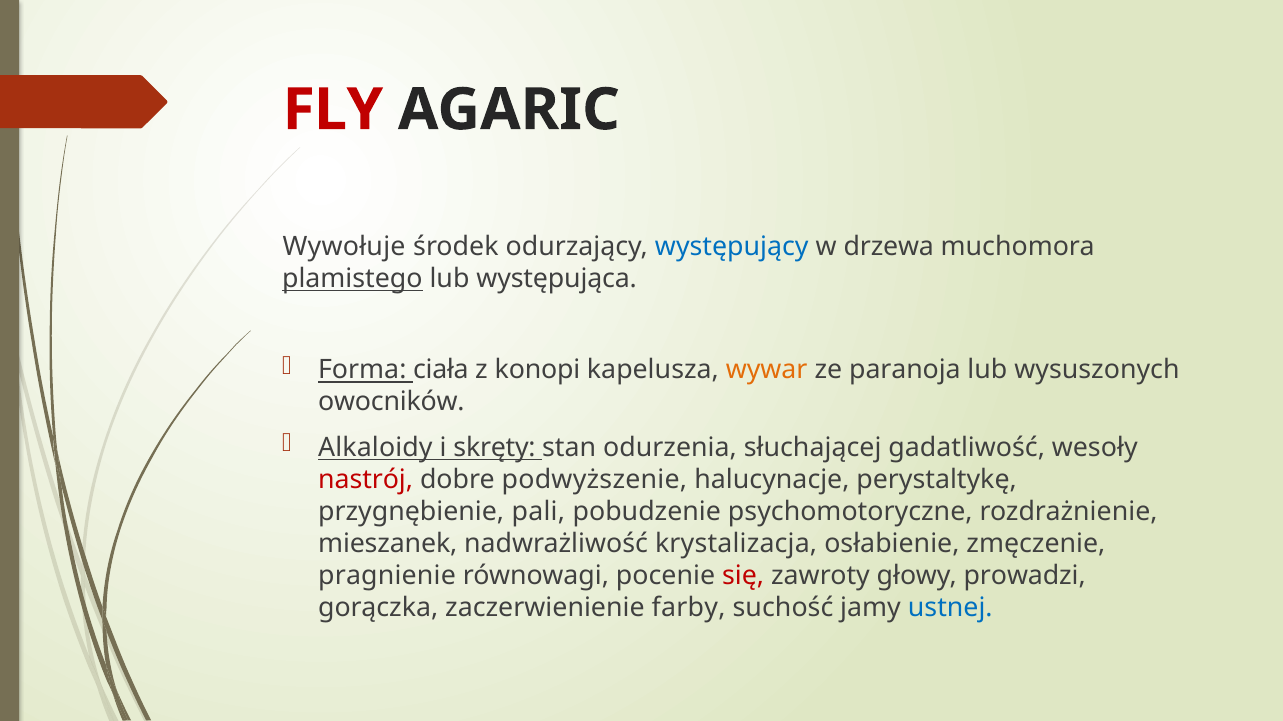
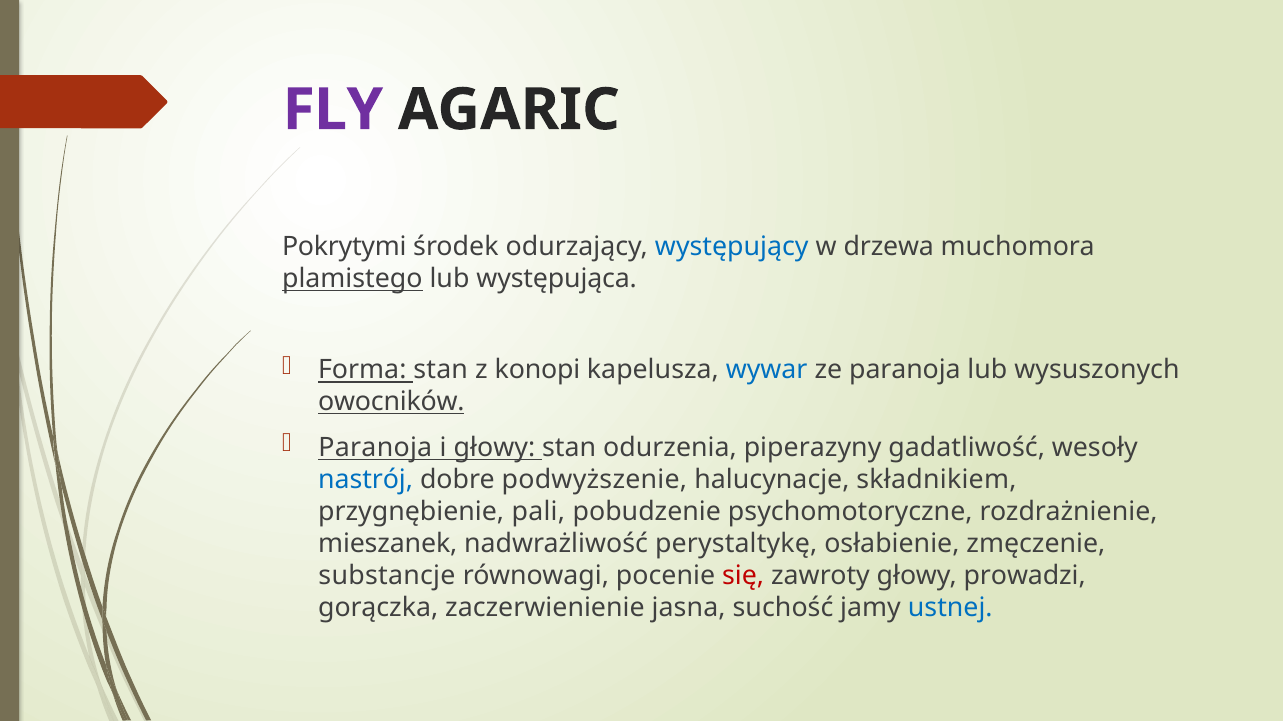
FLY colour: red -> purple
Wywołuje: Wywołuje -> Pokrytymi
Forma ciała: ciała -> stan
wywar colour: orange -> blue
owocników underline: none -> present
Alkaloidy at (375, 448): Alkaloidy -> Paranoja
i skręty: skręty -> głowy
słuchającej: słuchającej -> piperazyny
nastrój colour: red -> blue
perystaltykę: perystaltykę -> składnikiem
krystalizacja: krystalizacja -> perystaltykę
pragnienie: pragnienie -> substancje
farby: farby -> jasna
